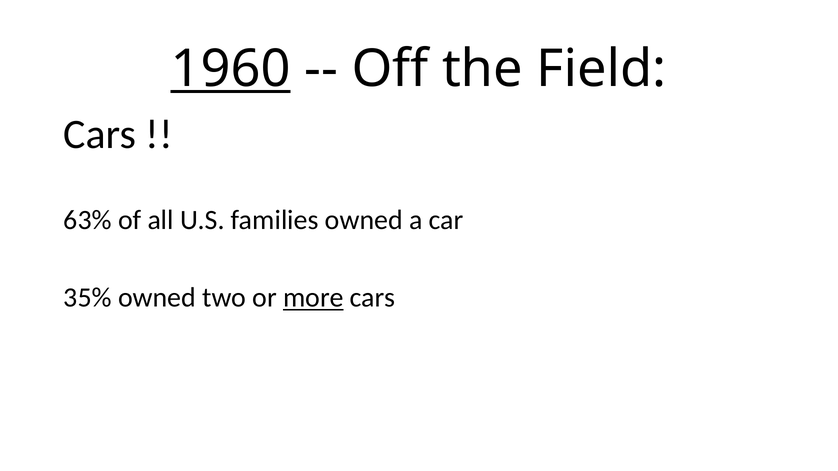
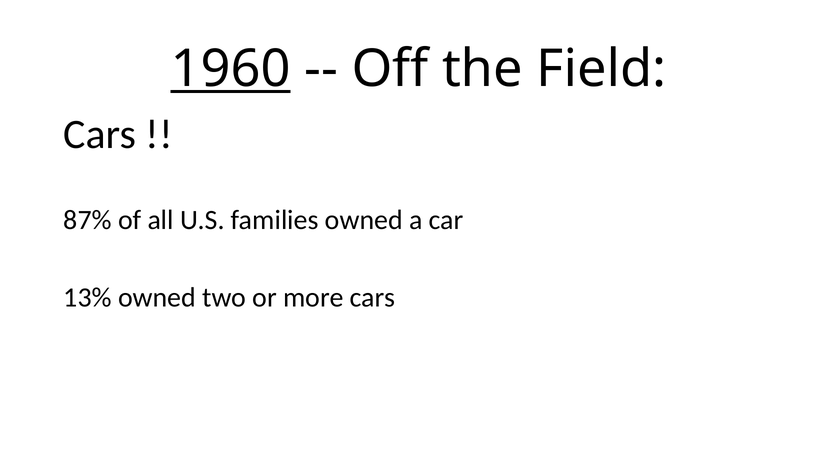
63%: 63% -> 87%
35%: 35% -> 13%
more underline: present -> none
